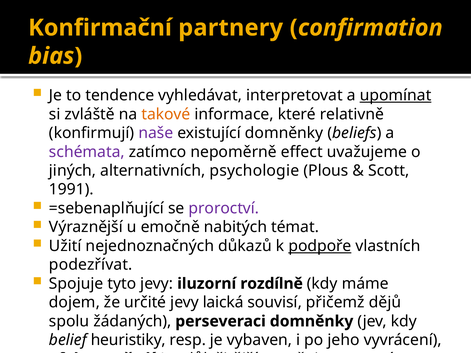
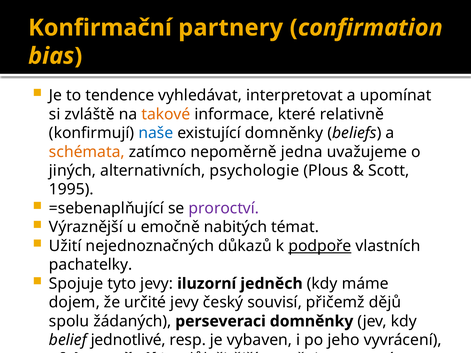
upomínat underline: present -> none
naše colour: purple -> blue
schémata colour: purple -> orange
effect: effect -> jedna
1991: 1991 -> 1995
podezřívat: podezřívat -> pachatelky
rozdílně: rozdílně -> jedněch
laická: laická -> český
heuristiky: heuristiky -> jednotlivé
